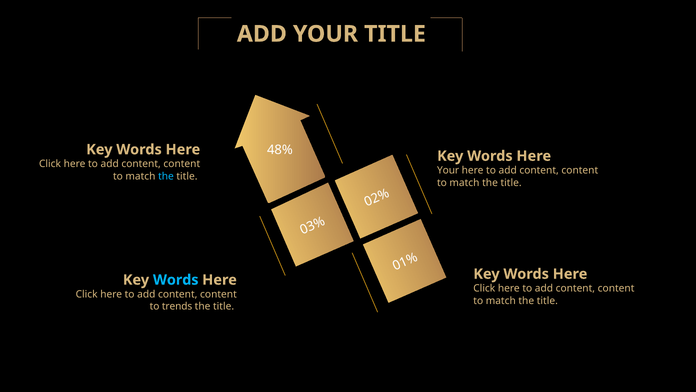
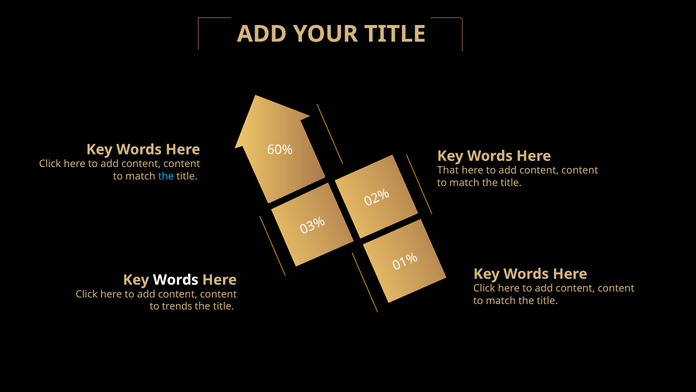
48%: 48% -> 60%
Your at (448, 170): Your -> That
Words at (176, 280) colour: light blue -> white
